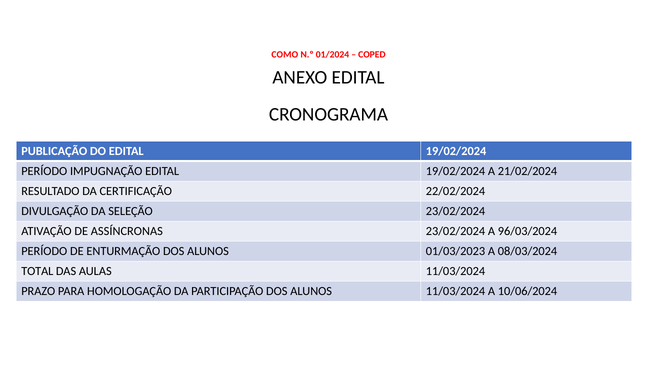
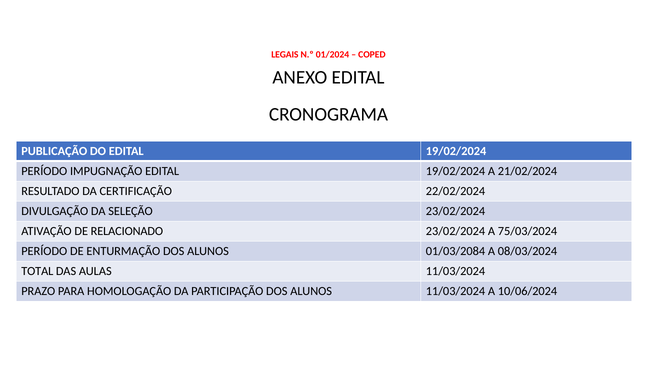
COMO: COMO -> LEGAIS
ASSÍNCRONAS: ASSÍNCRONAS -> RELACIONADO
96/03/2024: 96/03/2024 -> 75/03/2024
01/03/2023: 01/03/2023 -> 01/03/2084
